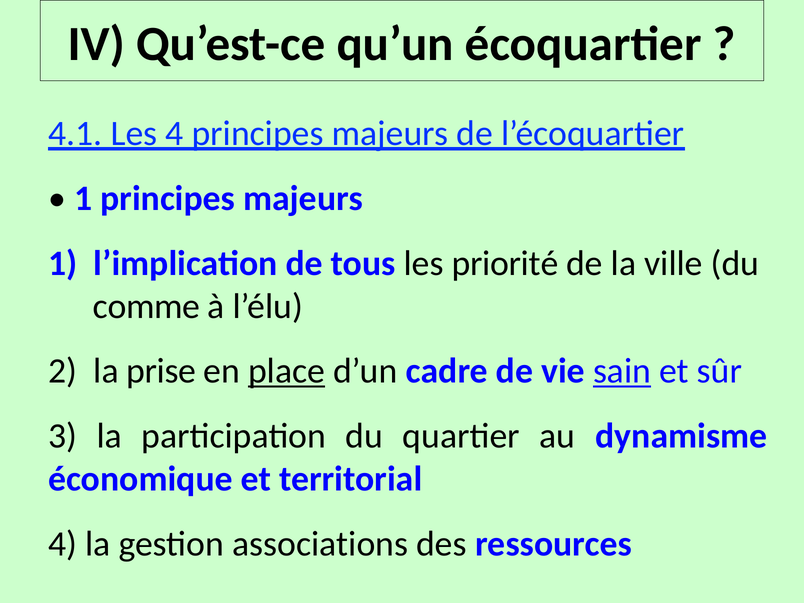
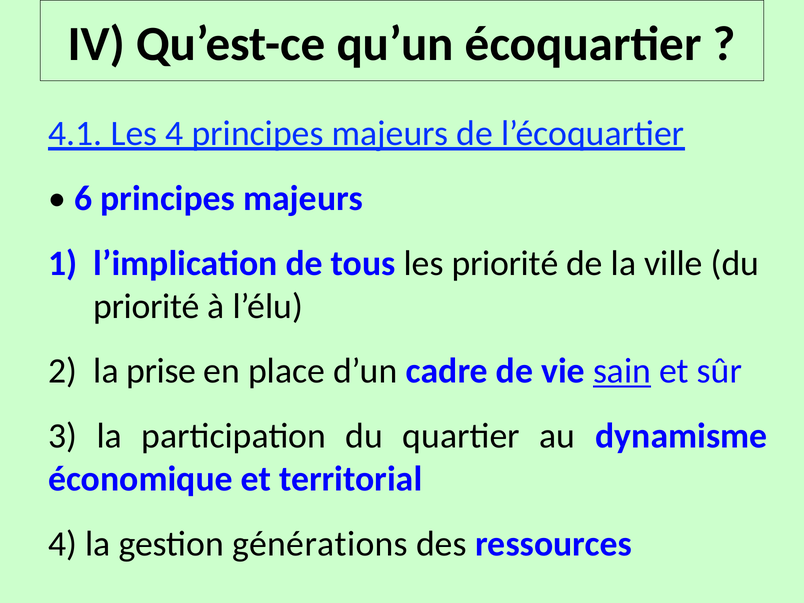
1 at (83, 198): 1 -> 6
comme at (147, 306): comme -> priorité
place underline: present -> none
associations: associations -> générations
